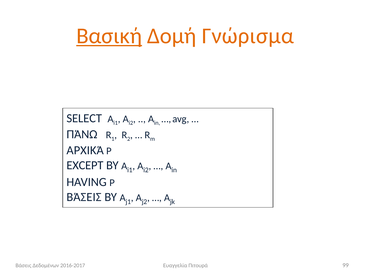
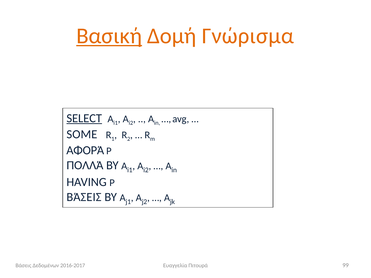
SELECT underline: none -> present
ΠΆΝΩ: ΠΆΝΩ -> SOME
ΑΡΧΙΚΆ: ΑΡΧΙΚΆ -> ΑΦΟΡΆ
EXCEPT: EXCEPT -> ΠΟΛΛΆ
